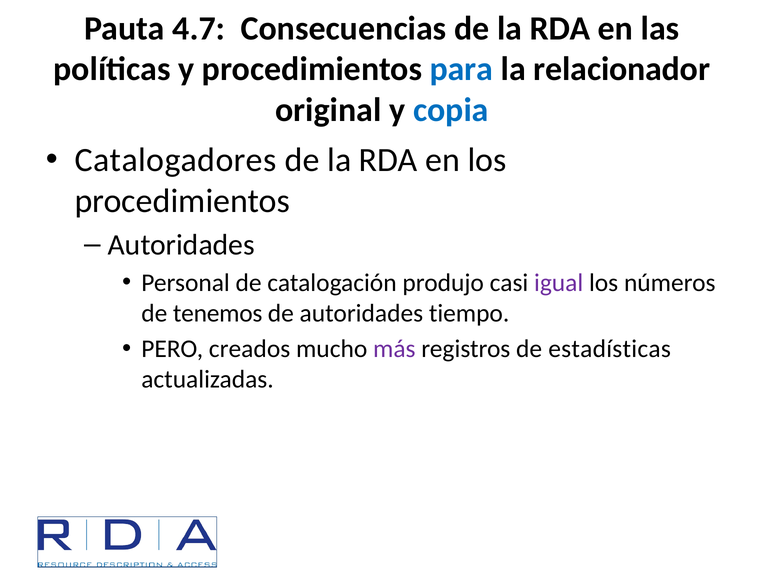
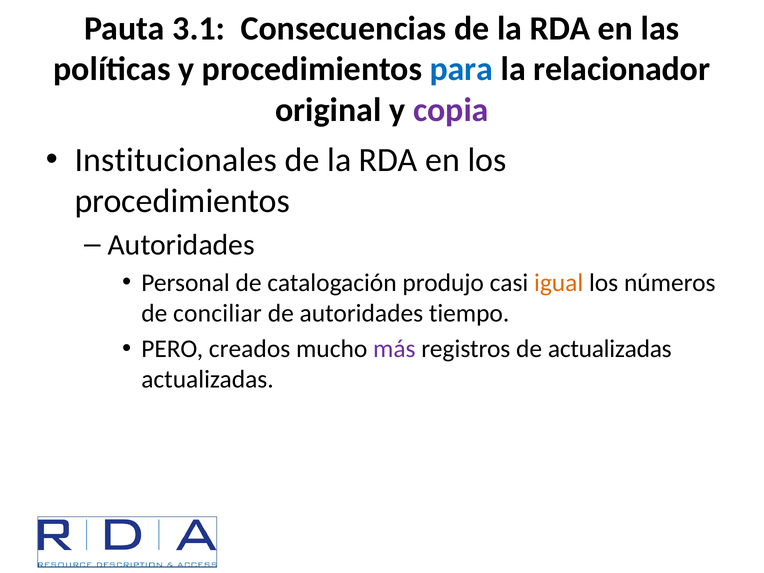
4.7: 4.7 -> 3.1
copia colour: blue -> purple
Catalogadores: Catalogadores -> Institucionales
igual colour: purple -> orange
tenemos: tenemos -> conciliar
de estadísticas: estadísticas -> actualizadas
